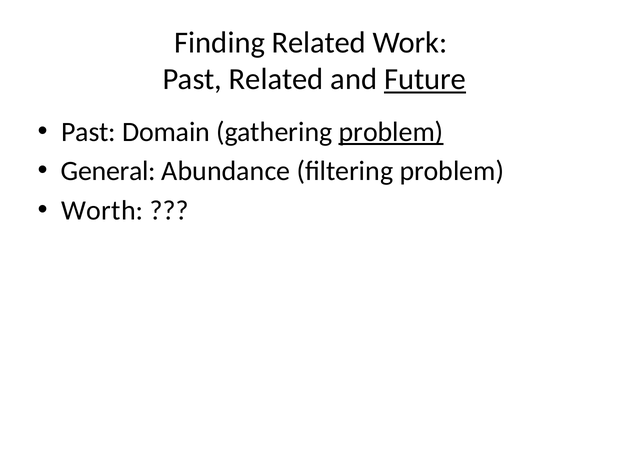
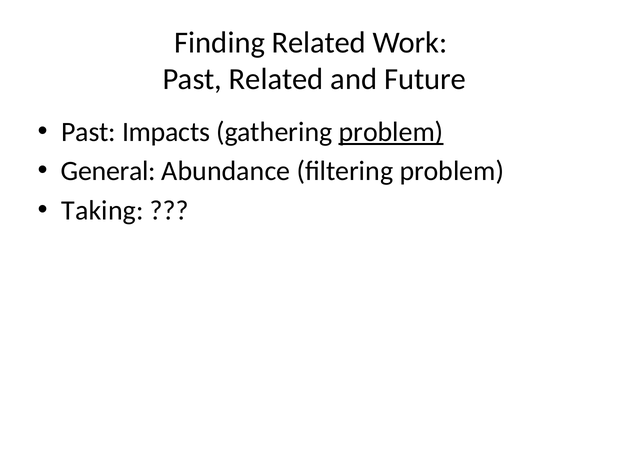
Future underline: present -> none
Domain: Domain -> Impacts
Worth: Worth -> Taking
